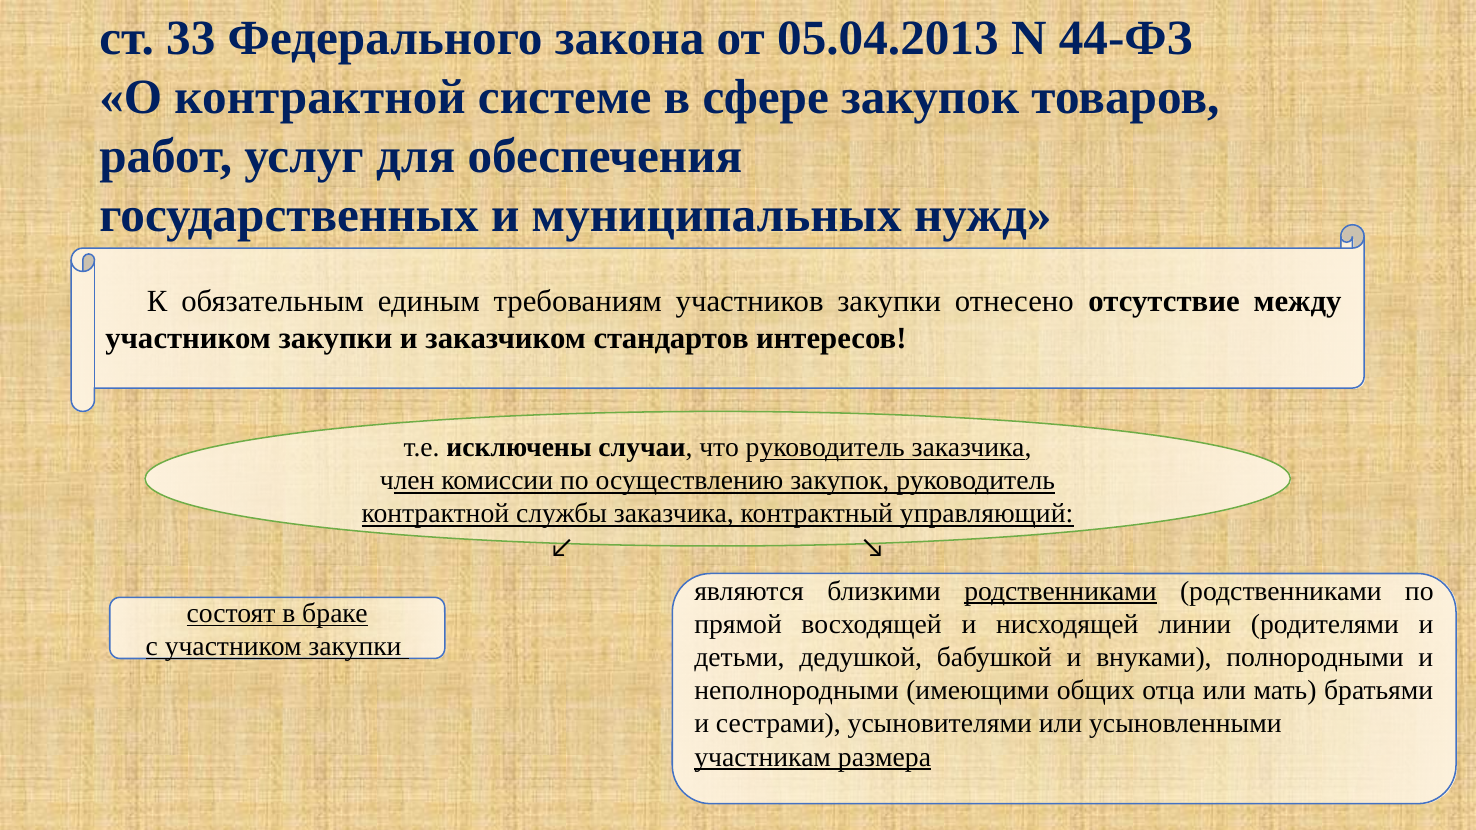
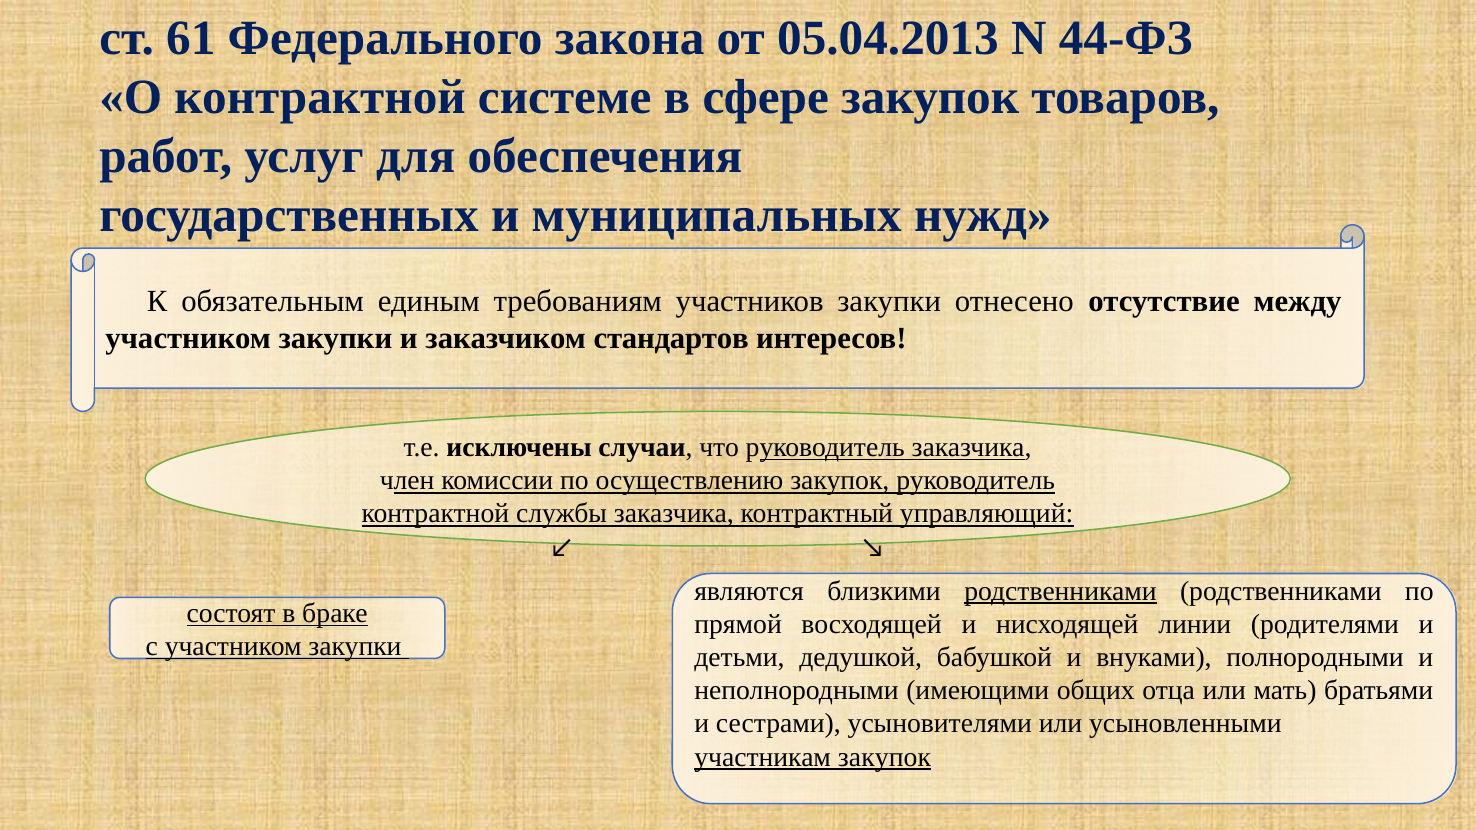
33: 33 -> 61
участникам размера: размера -> закупок
